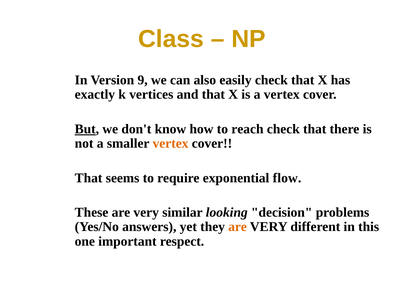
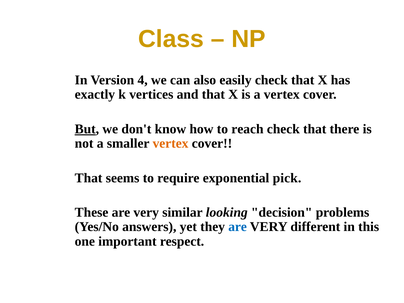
9: 9 -> 4
flow: flow -> pick
are at (238, 227) colour: orange -> blue
